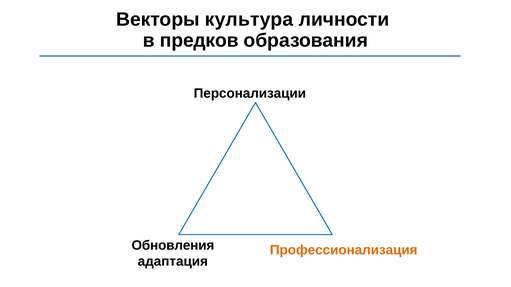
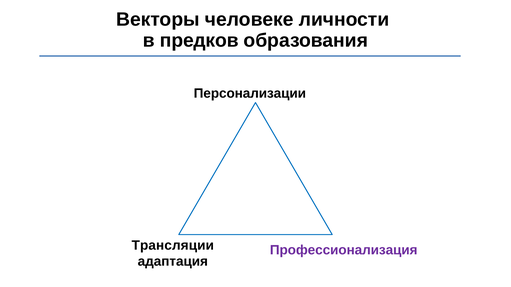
культура: культура -> человеке
Обновления: Обновления -> Трансляции
Профессионализация colour: orange -> purple
